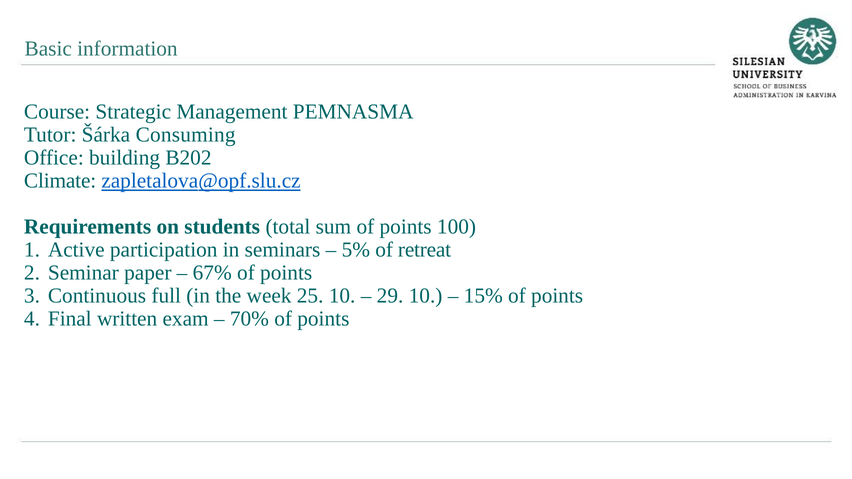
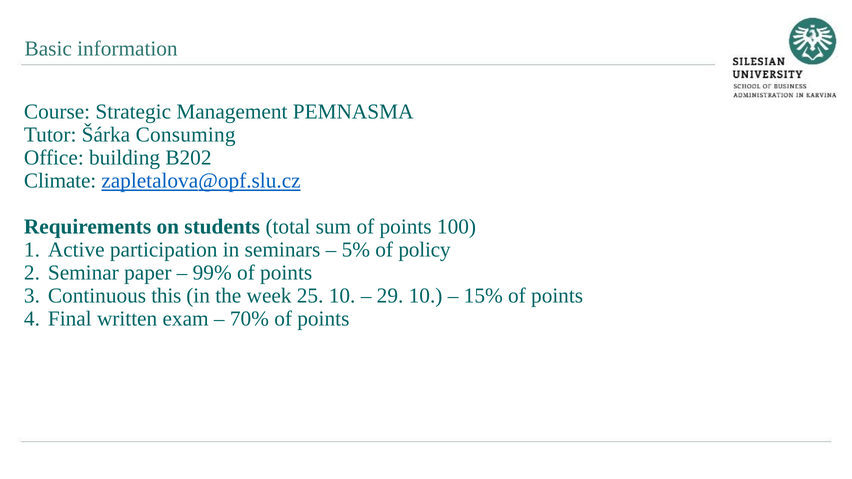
retreat: retreat -> policy
67%: 67% -> 99%
full: full -> this
